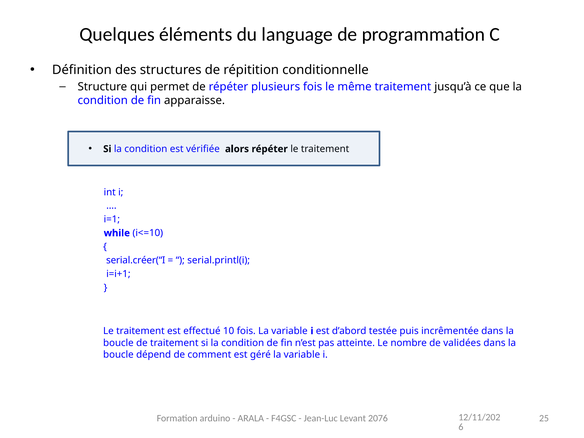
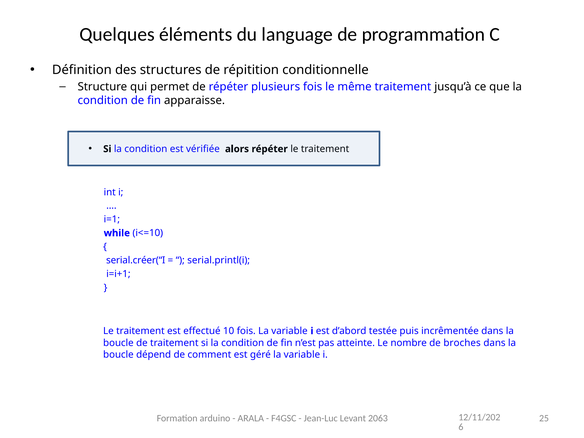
validées: validées -> broches
2076: 2076 -> 2063
